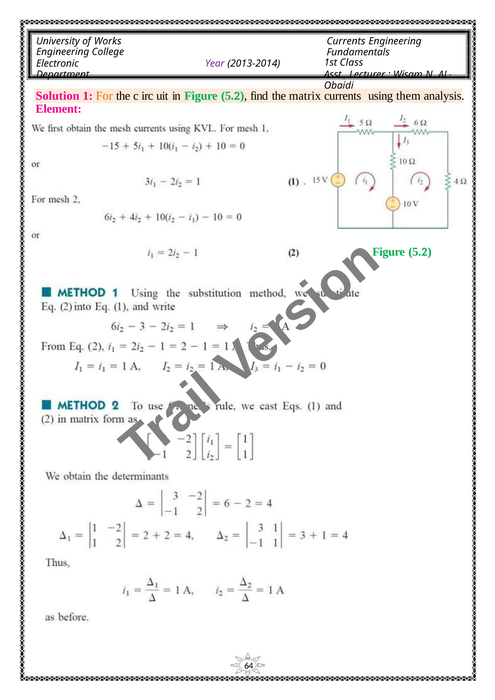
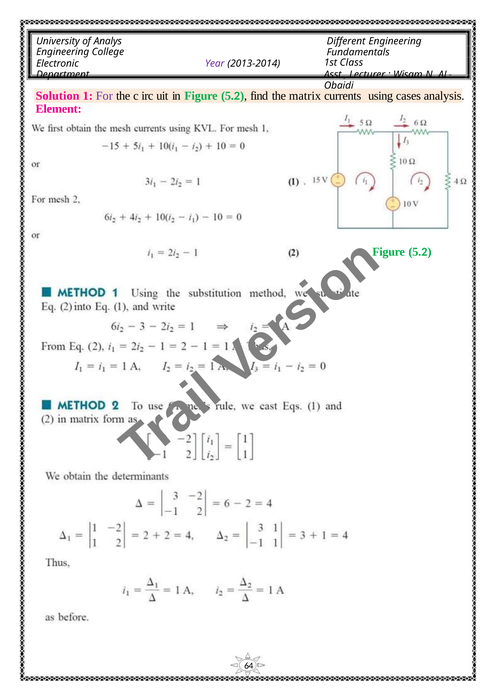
Works: Works -> Analys
Currents at (346, 41): Currents -> Different
For colour: orange -> purple
them: them -> cases
